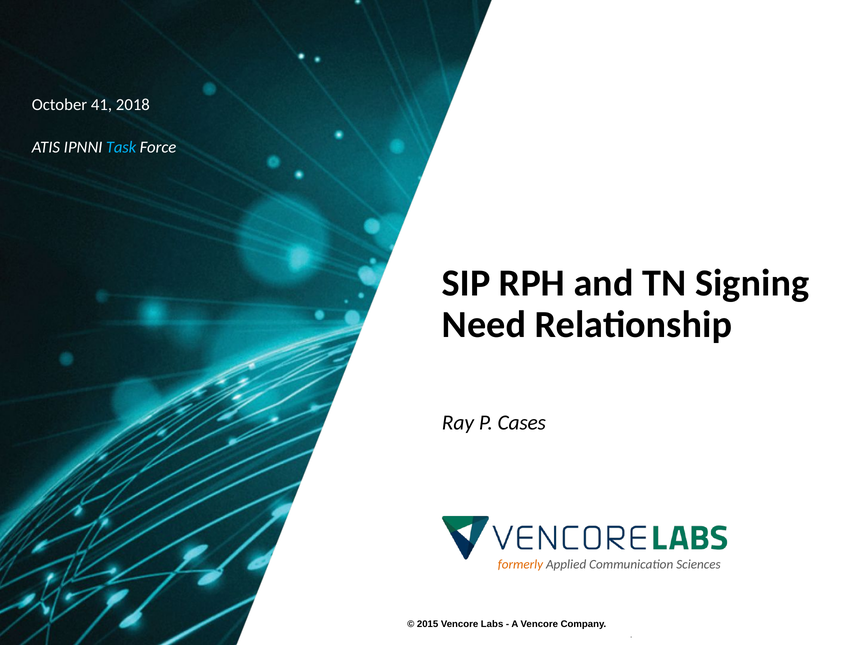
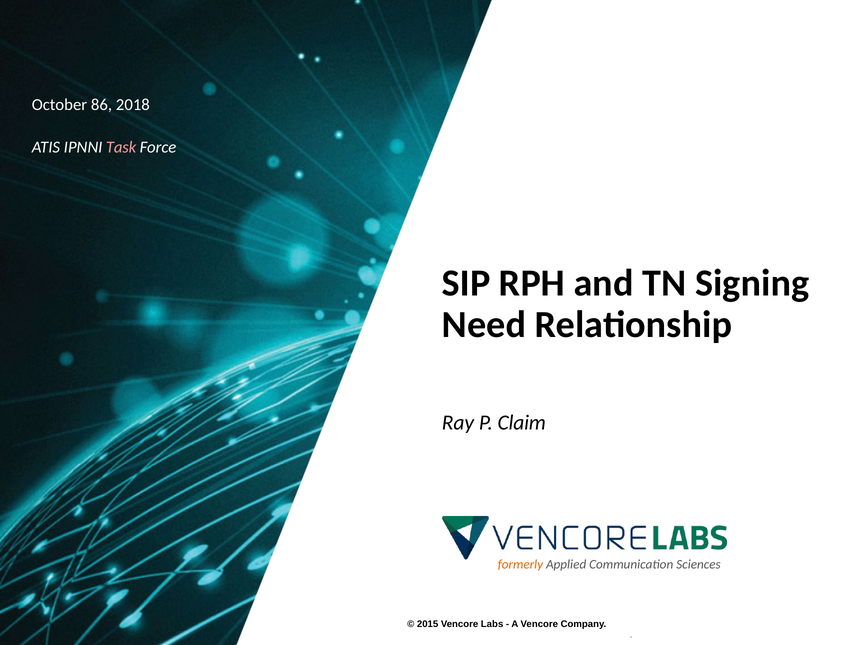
41: 41 -> 86
Task colour: light blue -> pink
Cases: Cases -> Claim
